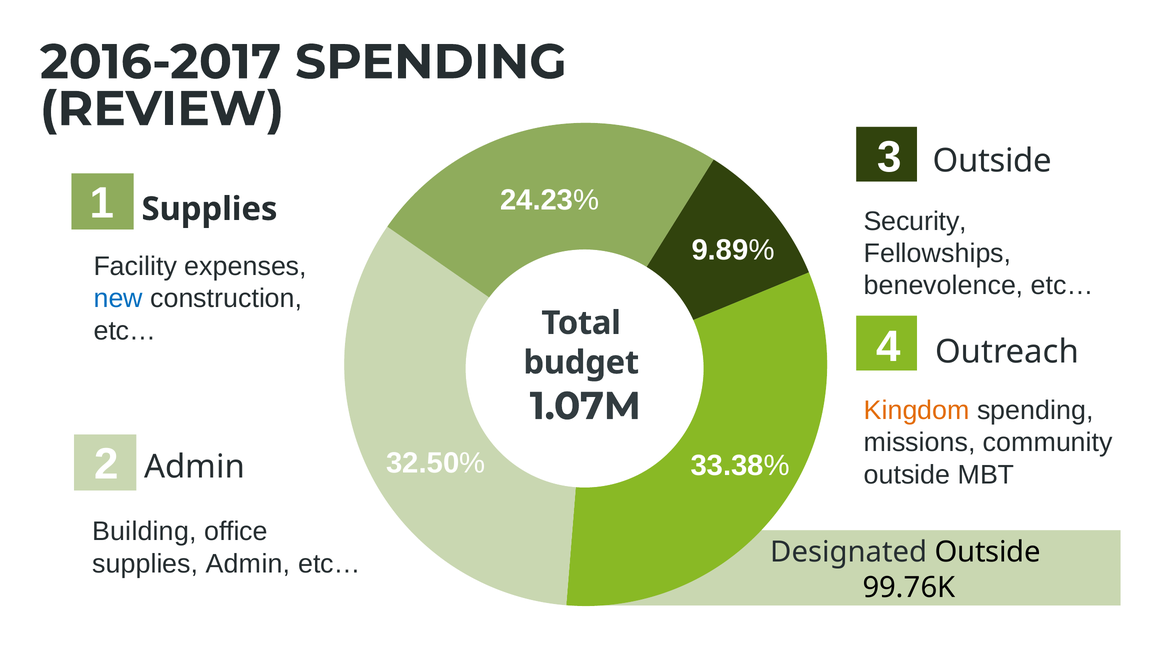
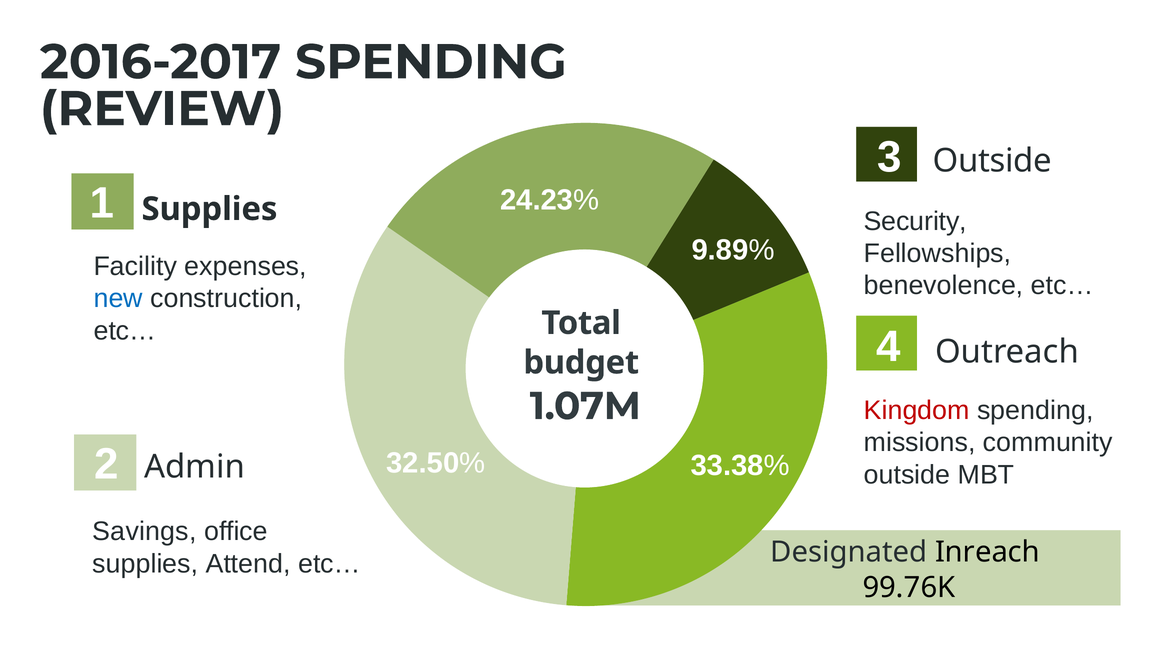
Kingdom colour: orange -> red
Building: Building -> Savings
Outside at (988, 552): Outside -> Inreach
supplies Admin: Admin -> Attend
